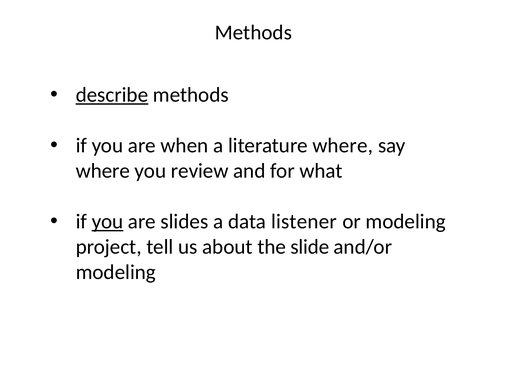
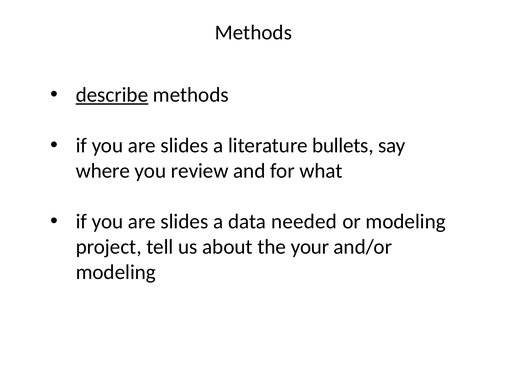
when at (184, 146): when -> slides
literature where: where -> bullets
you at (107, 222) underline: present -> none
listener: listener -> needed
slide: slide -> your
